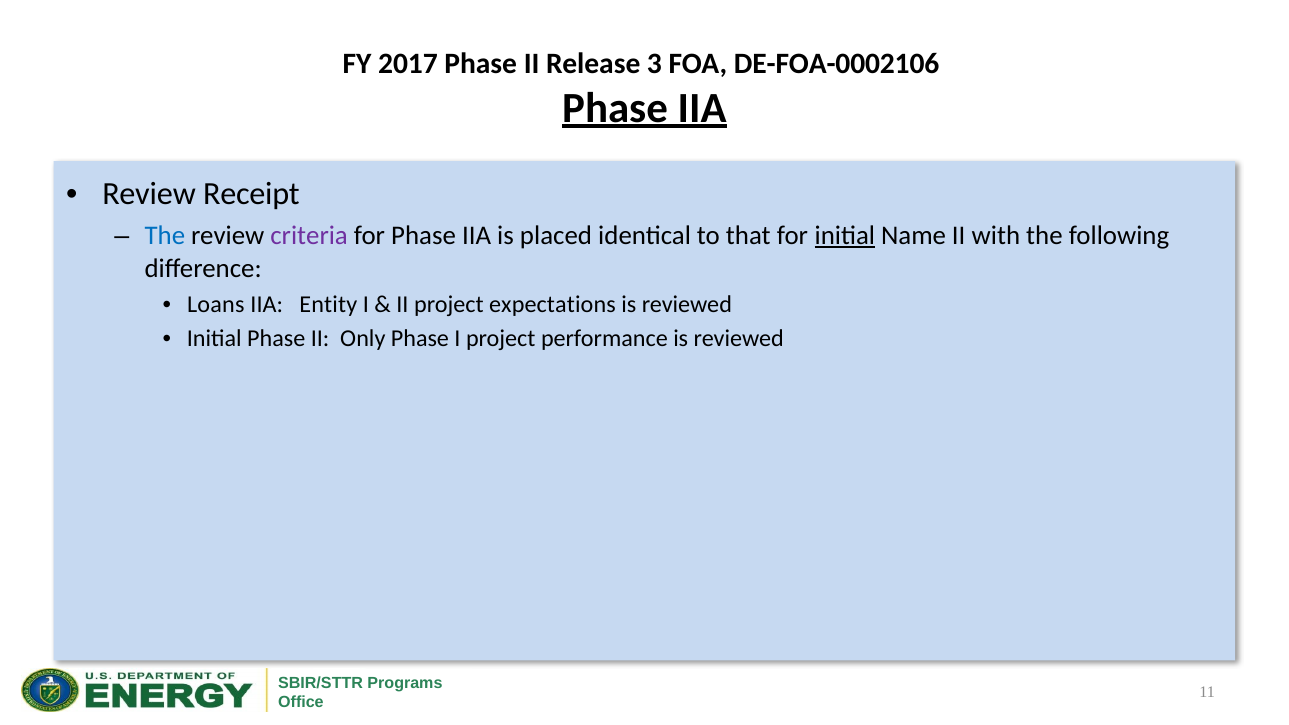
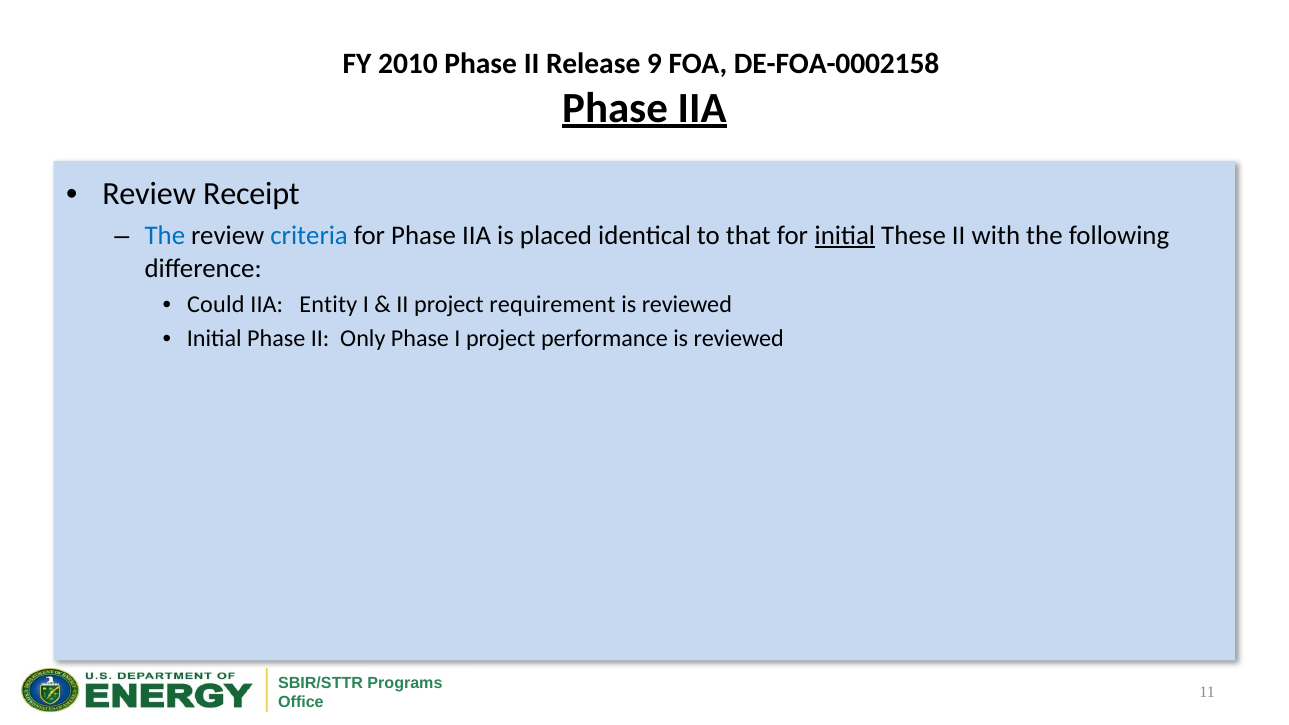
2017: 2017 -> 2010
3: 3 -> 9
DE-FOA-0002106: DE-FOA-0002106 -> DE-FOA-0002158
criteria colour: purple -> blue
Name: Name -> These
Loans: Loans -> Could
expectations: expectations -> requirement
